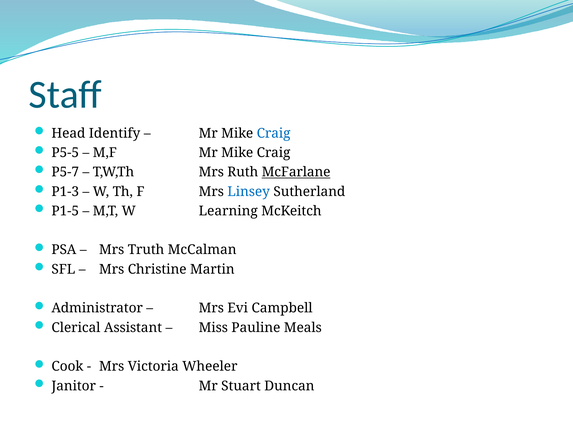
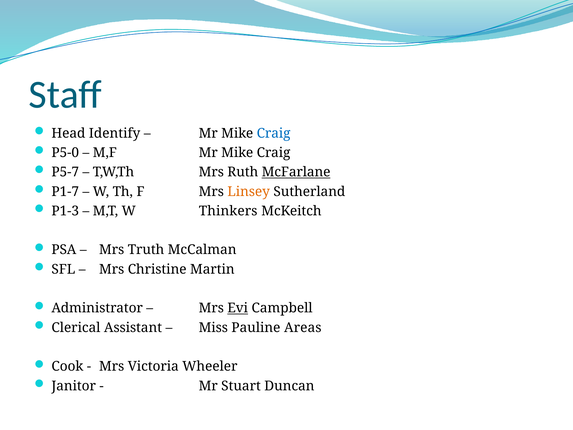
P5-5: P5-5 -> P5-0
P1-3: P1-3 -> P1-7
Linsey colour: blue -> orange
P1-5: P1-5 -> P1-3
Learning: Learning -> Thinkers
Evi underline: none -> present
Meals: Meals -> Areas
